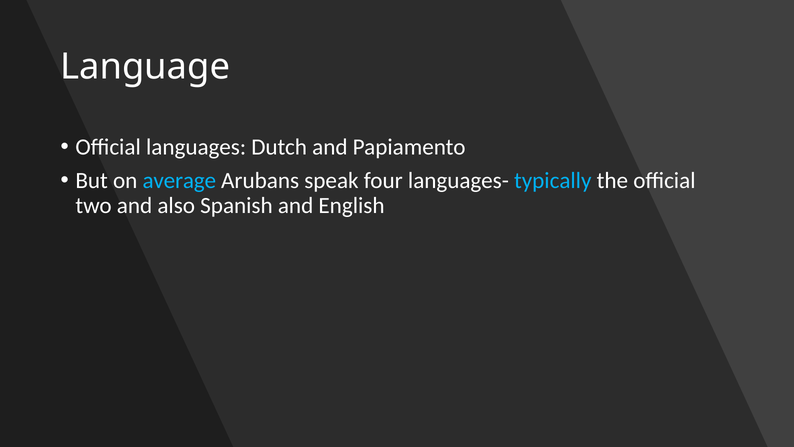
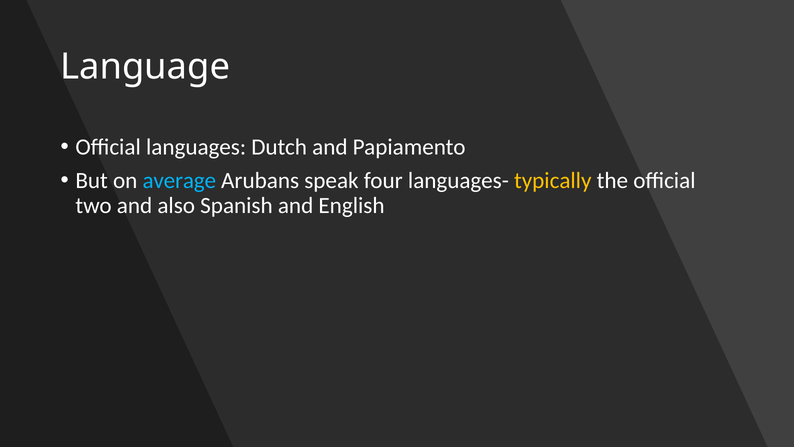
typically colour: light blue -> yellow
